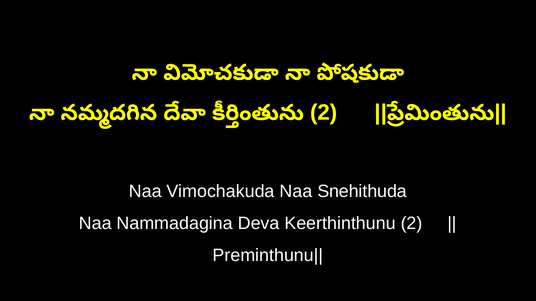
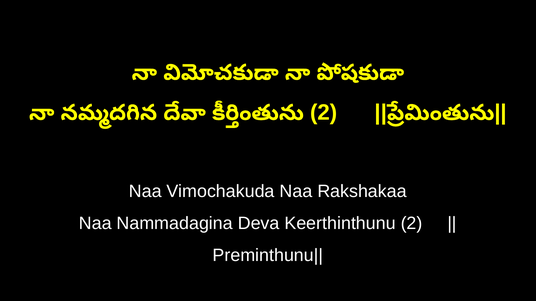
Snehithuda: Snehithuda -> Rakshakaa
